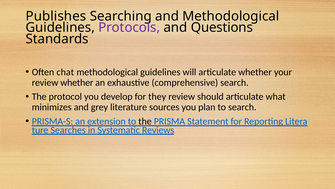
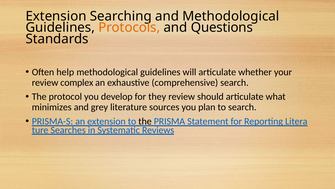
Publishes at (56, 16): Publishes -> Extension
Protocols colour: purple -> orange
chat: chat -> help
review whether: whether -> complex
